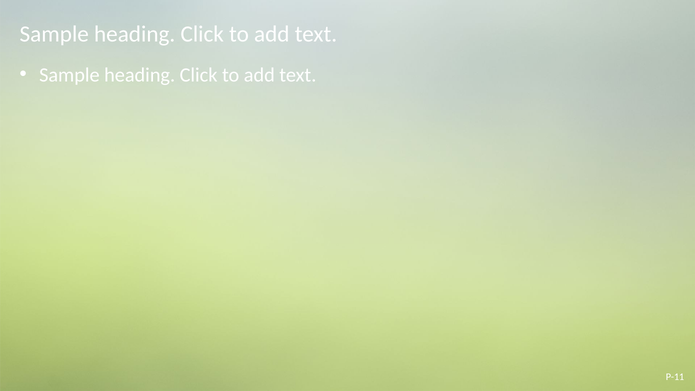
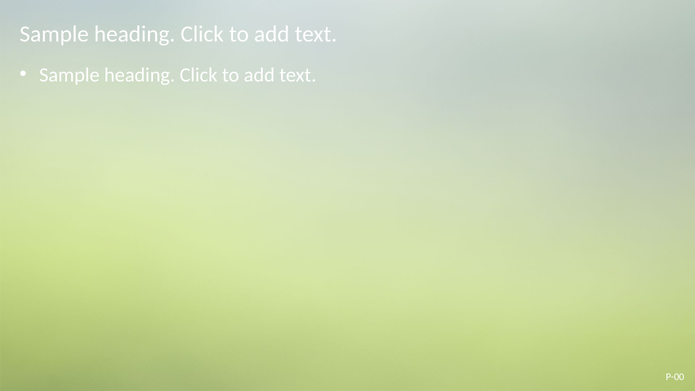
P-11: P-11 -> P-00
